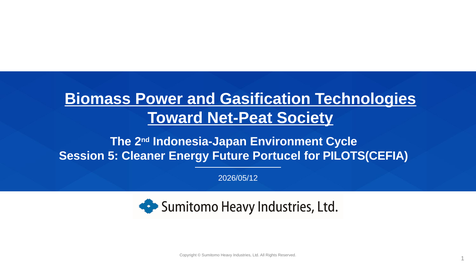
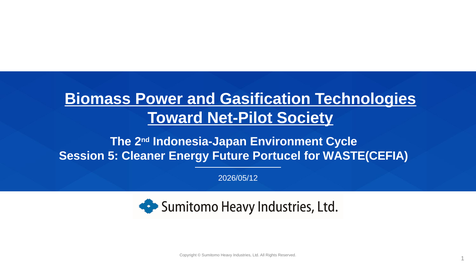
Net-Peat: Net-Peat -> Net-Pilot
PILOTS(CEFIA: PILOTS(CEFIA -> WASTE(CEFIA
